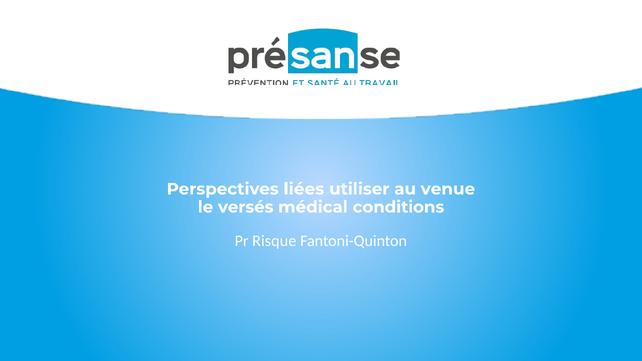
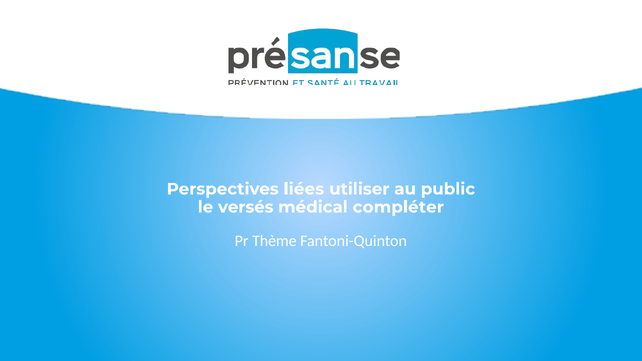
venue: venue -> public
conditions: conditions -> compléter
Risque: Risque -> Thème
